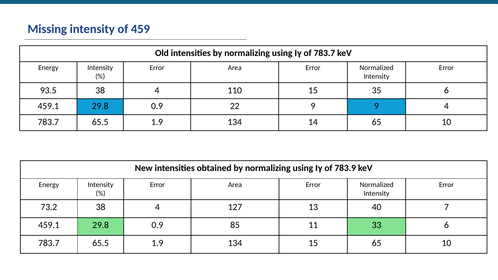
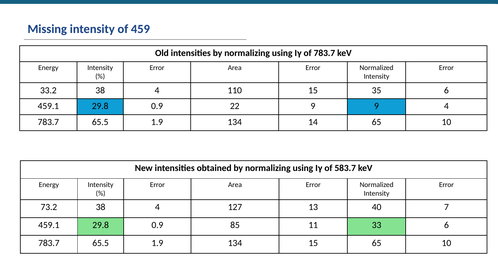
93.5: 93.5 -> 33.2
783.9: 783.9 -> 583.7
